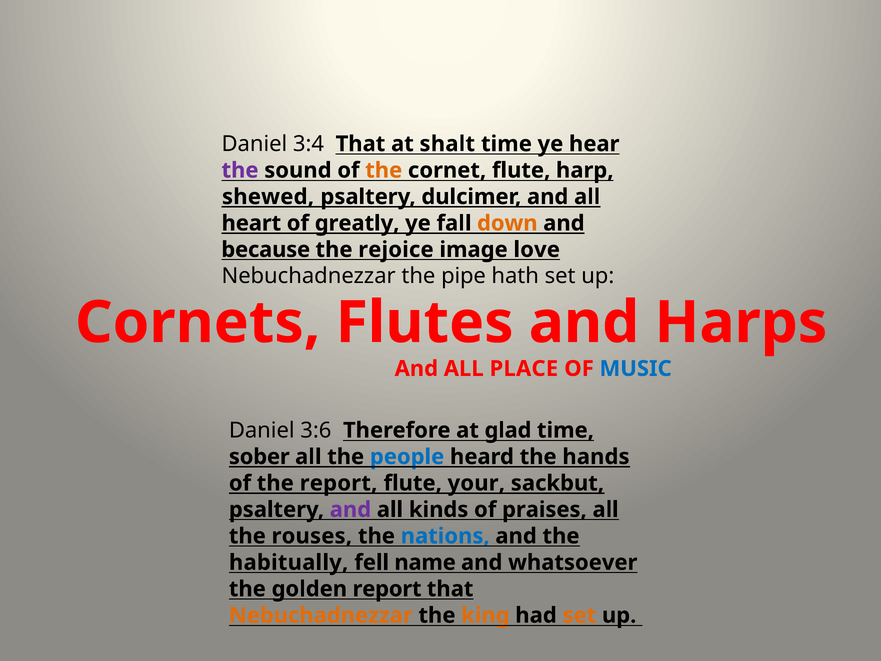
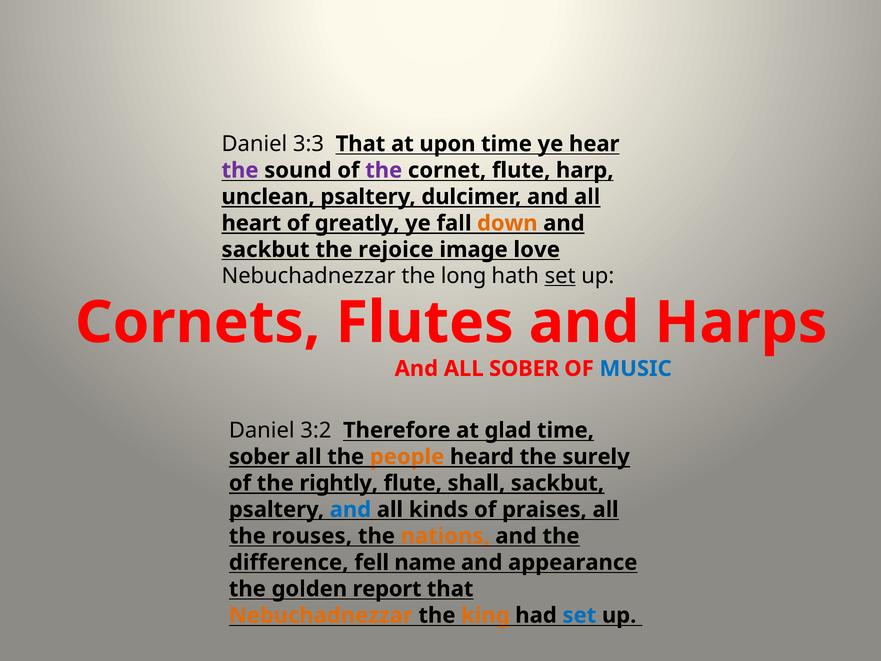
3:4: 3:4 -> 3:3
shalt: shalt -> upon
the at (384, 170) colour: orange -> purple
shewed: shewed -> unclean
because at (266, 250): because -> sackbut
pipe: pipe -> long
set at (560, 276) underline: none -> present
ALL PLACE: PLACE -> SOBER
3:6: 3:6 -> 3:2
people colour: blue -> orange
hands: hands -> surely
the report: report -> rightly
your: your -> shall
and at (350, 509) colour: purple -> blue
nations colour: blue -> orange
habitually: habitually -> difference
whatsoever: whatsoever -> appearance
set at (579, 615) colour: orange -> blue
